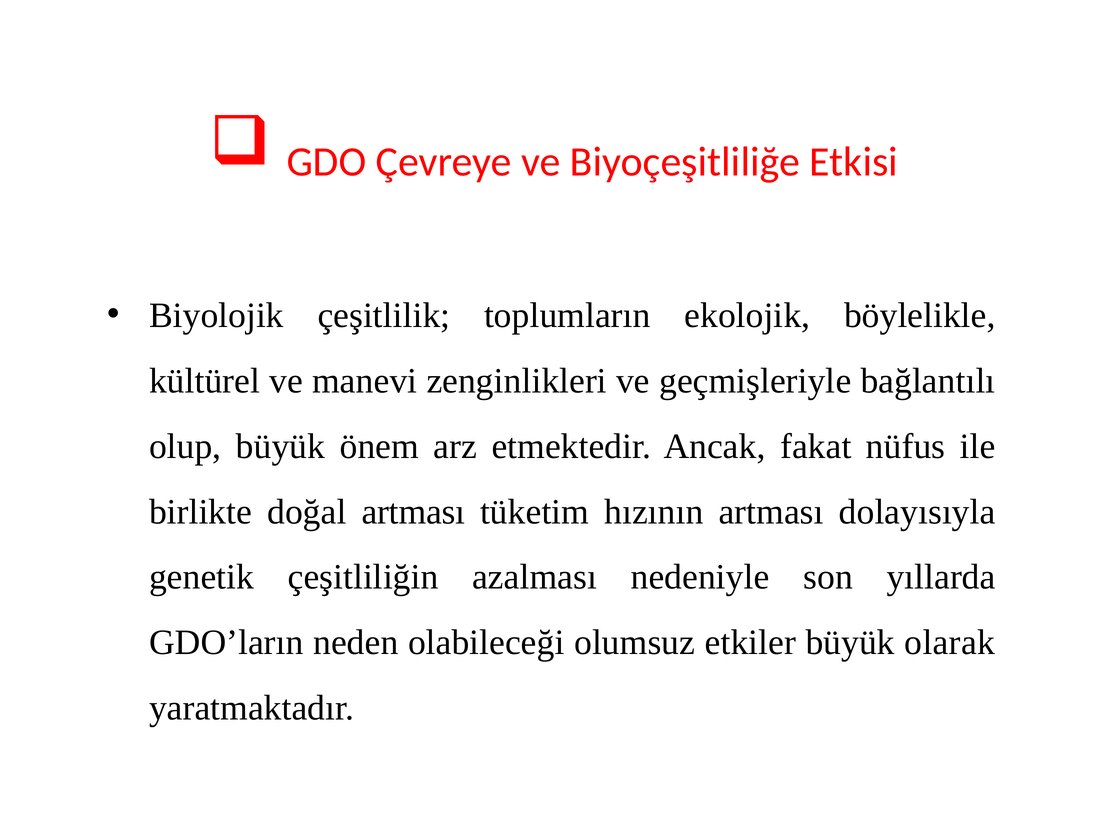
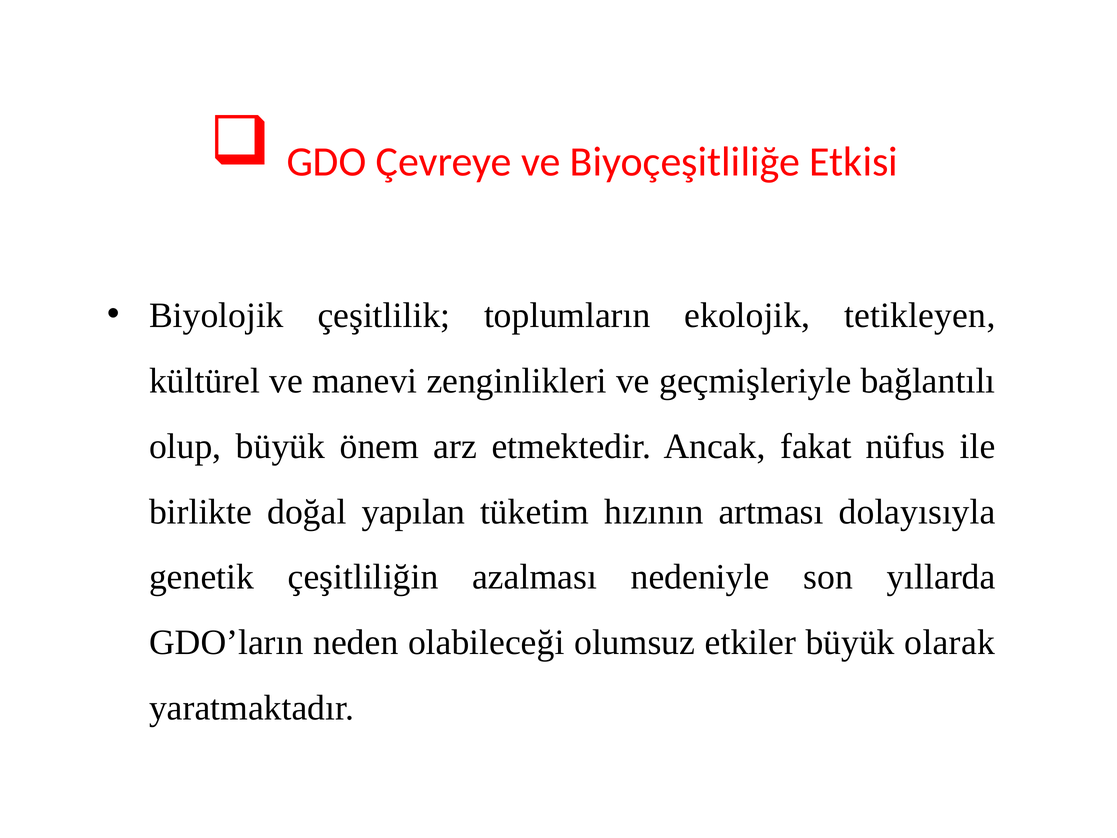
böylelikle: böylelikle -> tetikleyen
doğal artması: artması -> yapılan
